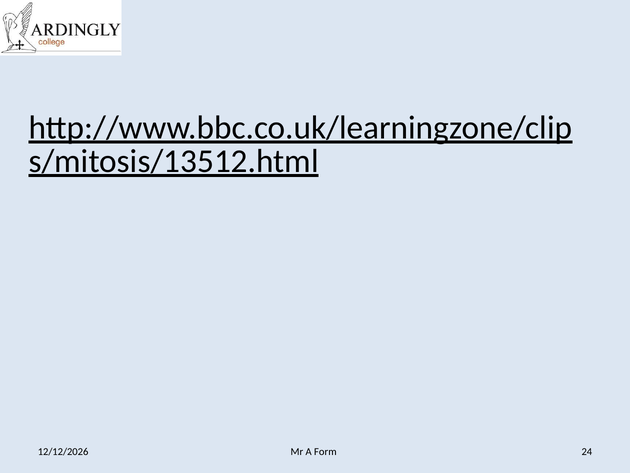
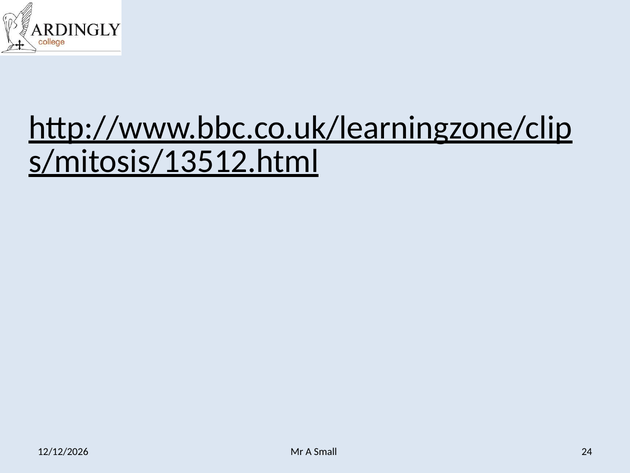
Form: Form -> Small
